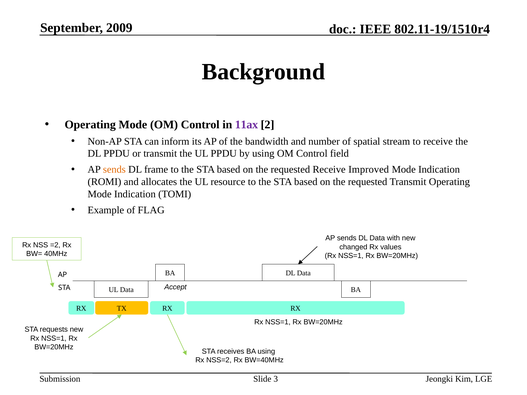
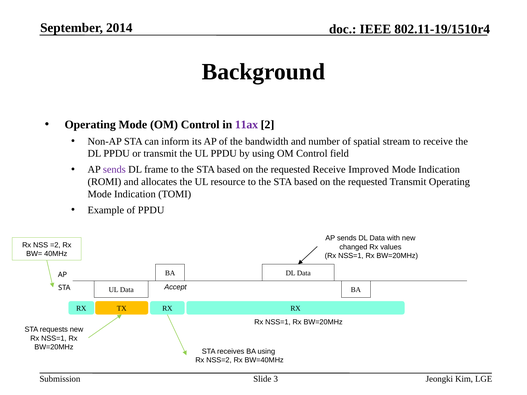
2009: 2009 -> 2014
sends at (114, 170) colour: orange -> purple
of FLAG: FLAG -> PPDU
